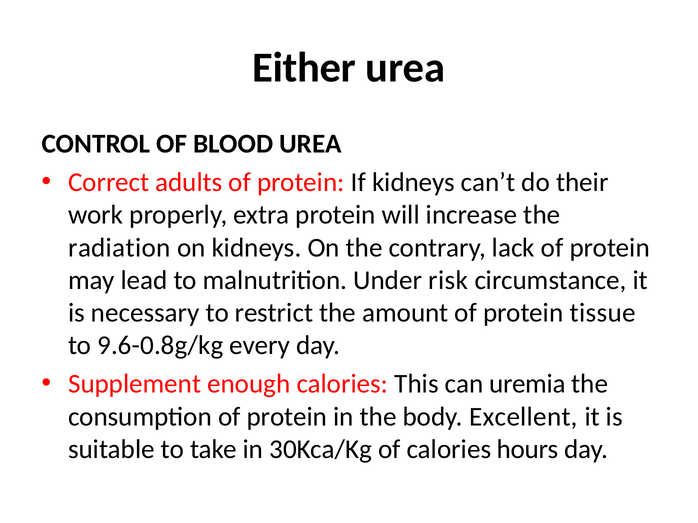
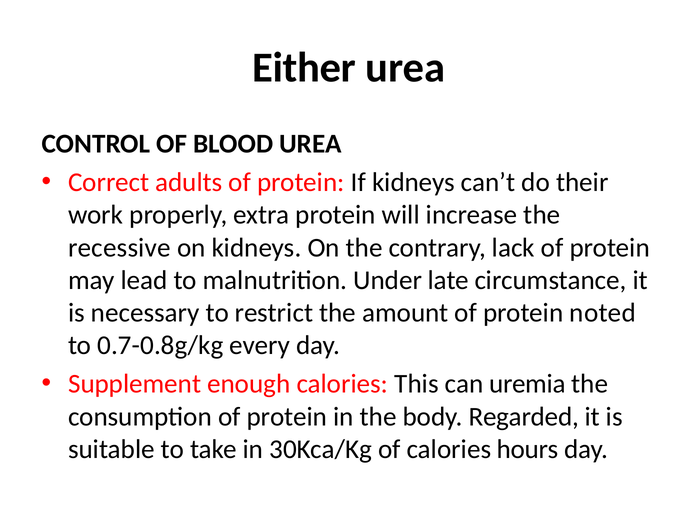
radiation: radiation -> recessive
risk: risk -> late
tissue: tissue -> noted
9.6-0.8g/kg: 9.6-0.8g/kg -> 0.7-0.8g/kg
Excellent: Excellent -> Regarded
